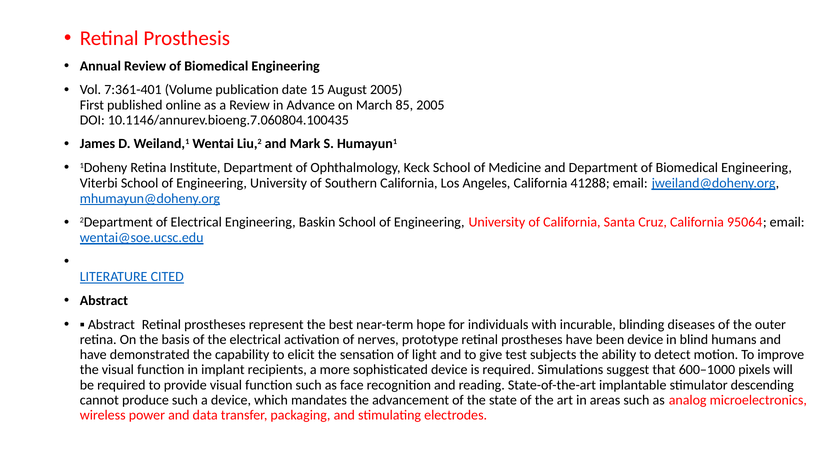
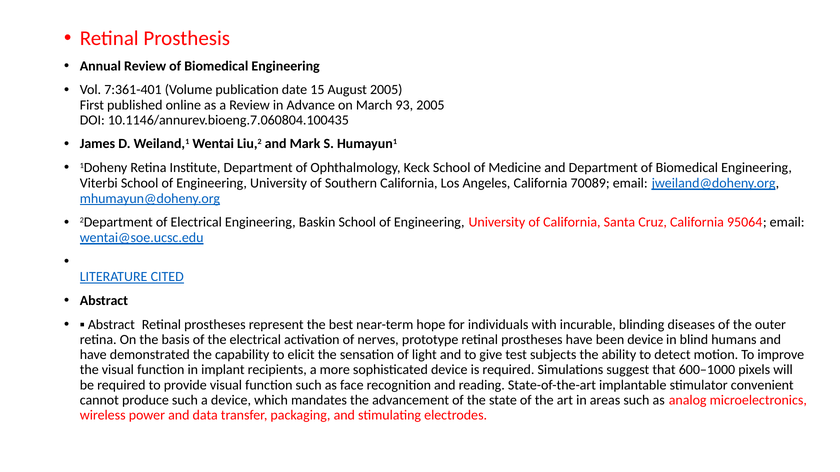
85: 85 -> 93
41288: 41288 -> 70089
descending: descending -> convenient
